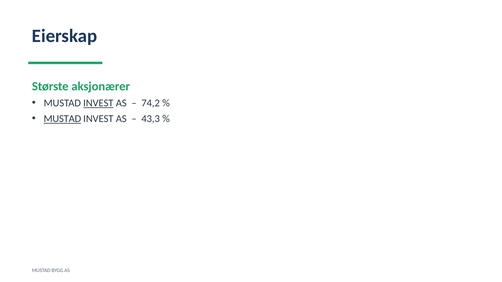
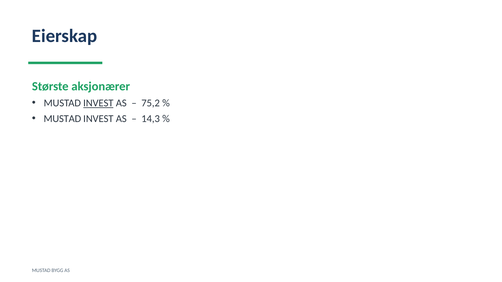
74,2: 74,2 -> 75,2
MUSTAD at (62, 119) underline: present -> none
43,3: 43,3 -> 14,3
